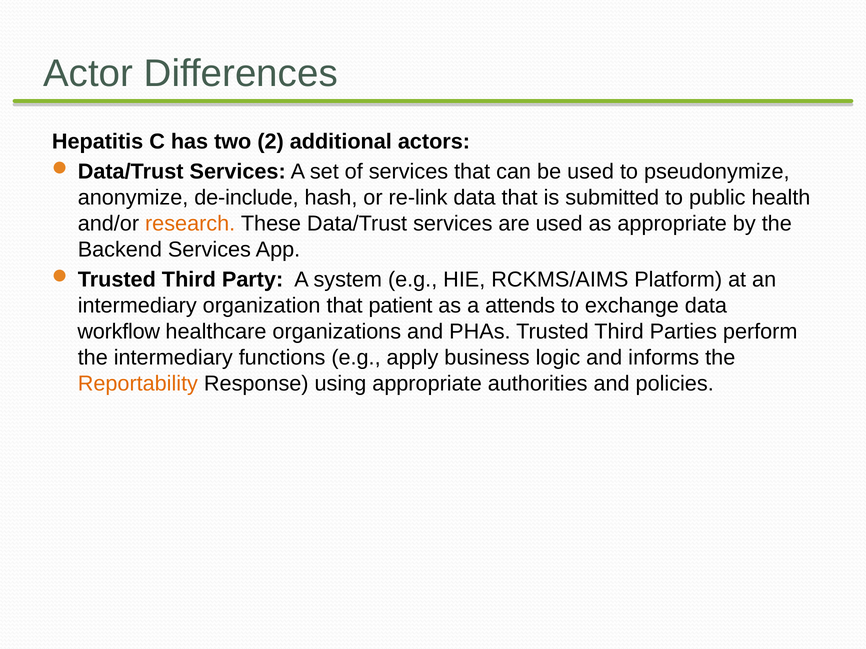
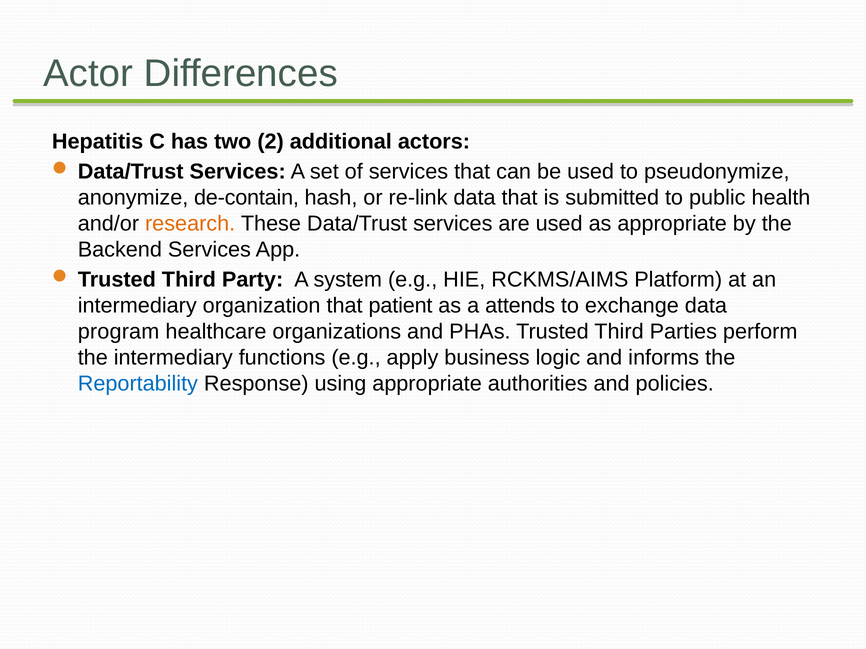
de-include: de-include -> de-contain
workflow: workflow -> program
Reportability colour: orange -> blue
